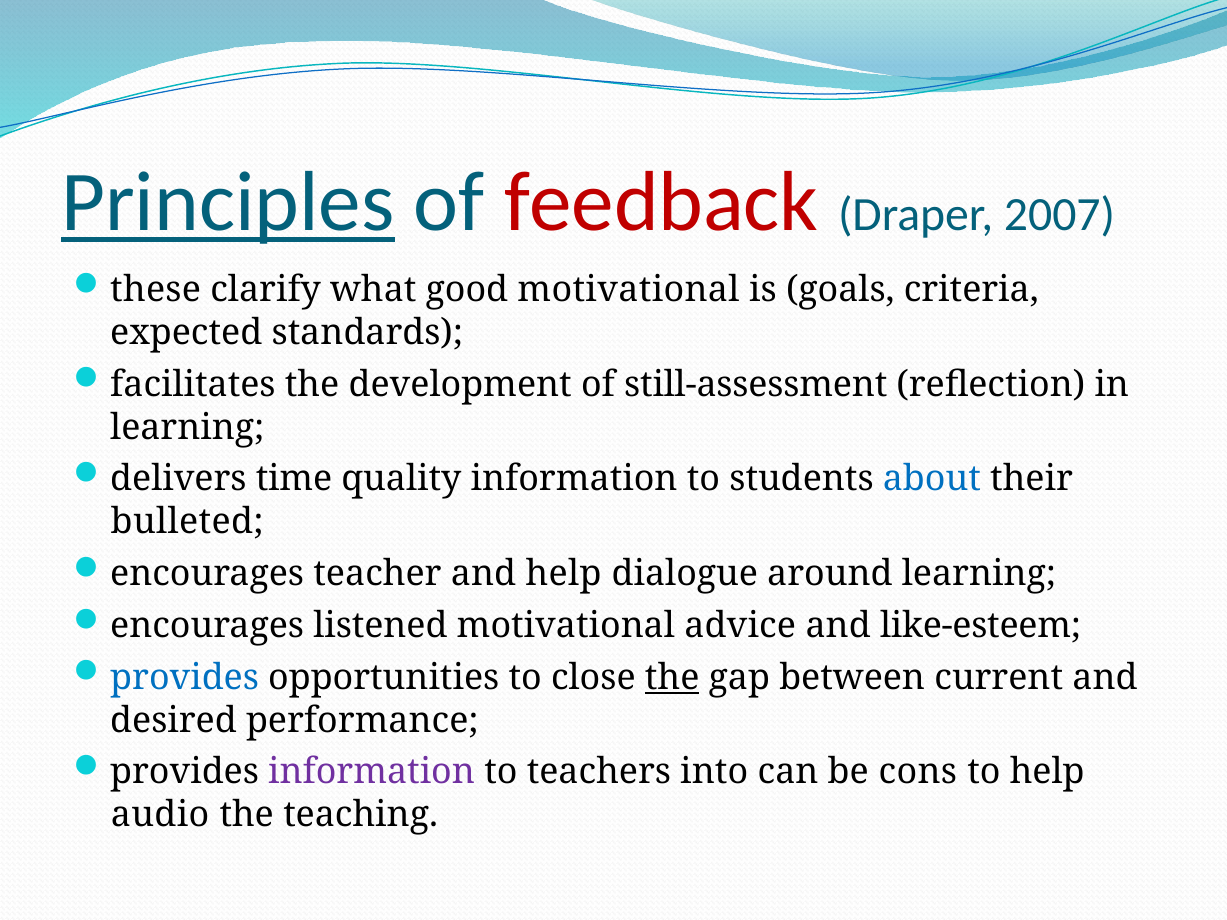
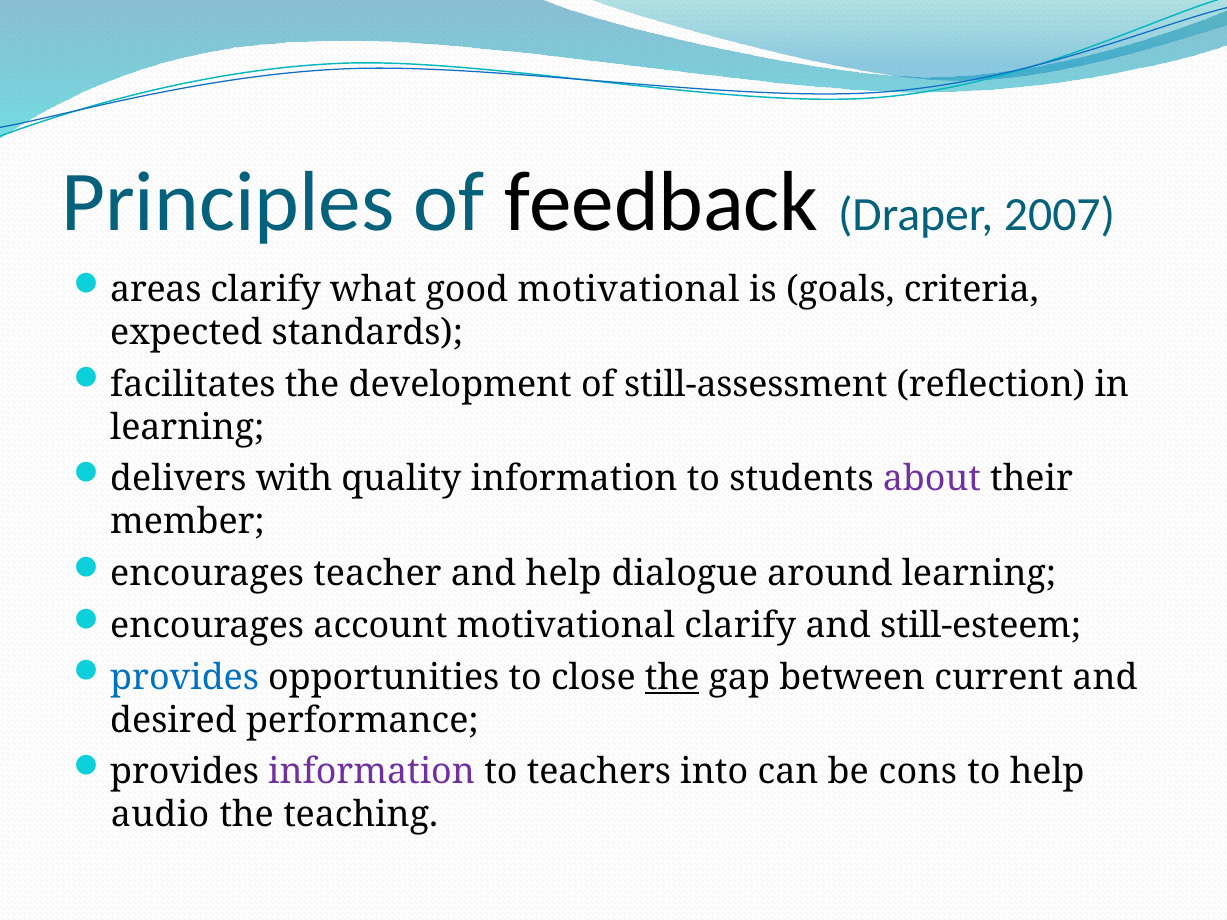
Principles underline: present -> none
feedback colour: red -> black
these: these -> areas
time: time -> with
about colour: blue -> purple
bulleted: bulleted -> member
listened: listened -> account
motivational advice: advice -> clarify
like-esteem: like-esteem -> still-esteem
